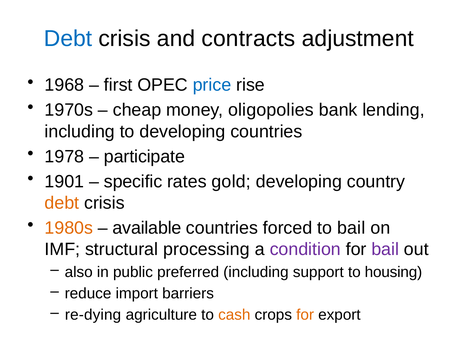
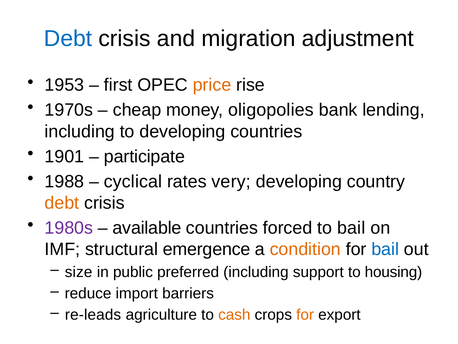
contracts: contracts -> migration
1968: 1968 -> 1953
price colour: blue -> orange
1978: 1978 -> 1901
1901: 1901 -> 1988
specific: specific -> cyclical
gold: gold -> very
1980s colour: orange -> purple
processing: processing -> emergence
condition colour: purple -> orange
bail at (385, 249) colour: purple -> blue
also: also -> size
re-dying: re-dying -> re-leads
